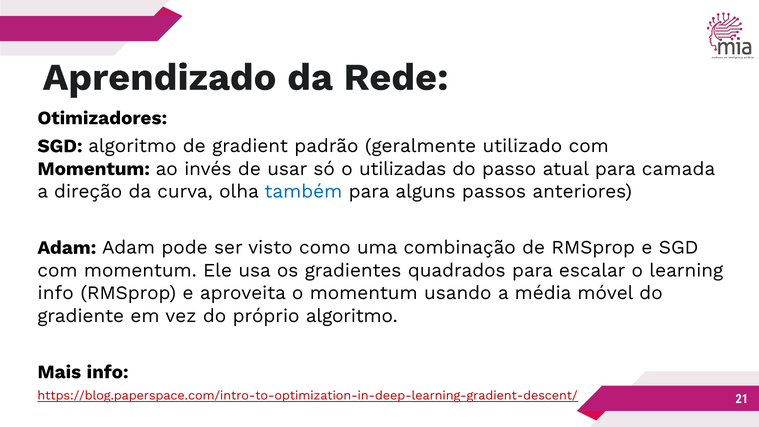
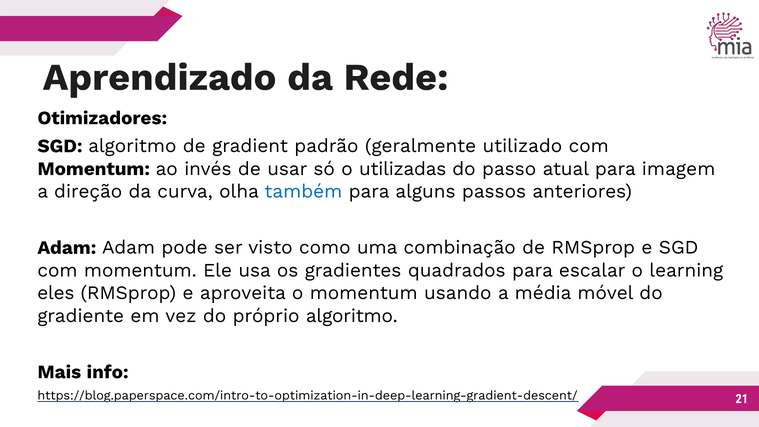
camada: camada -> imagem
info at (56, 293): info -> eles
https://blog.paperspace.com/intro-to-optimization-in-deep-learning-gradient-descent/ colour: red -> black
